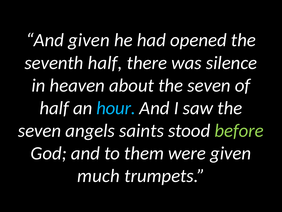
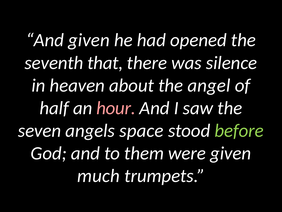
seventh half: half -> that
about the seven: seven -> angel
hour colour: light blue -> pink
saints: saints -> space
